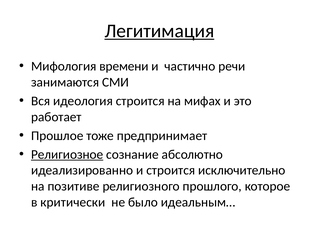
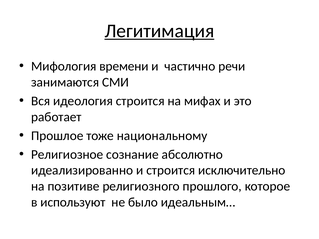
предпринимает: предпринимает -> национальному
Религиозное underline: present -> none
критически: критически -> используют
